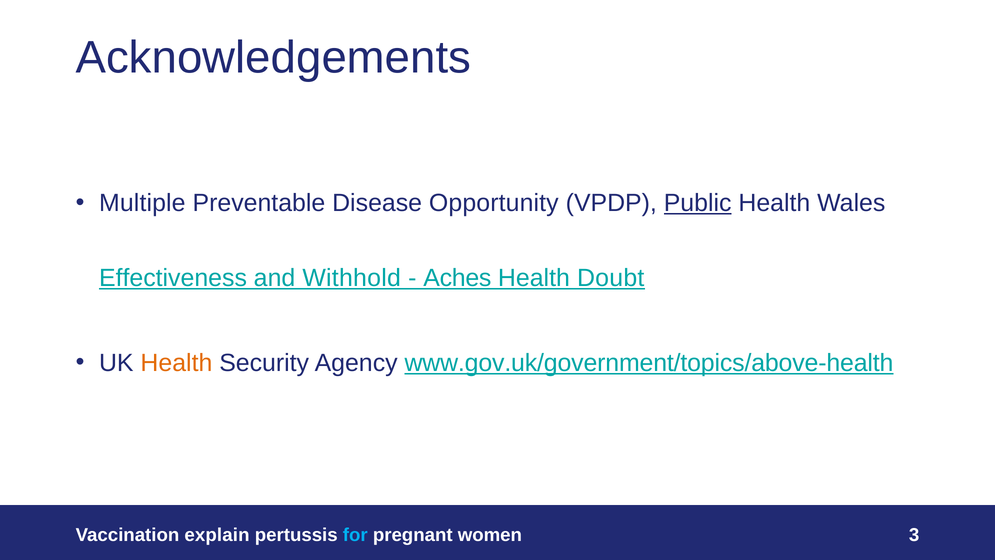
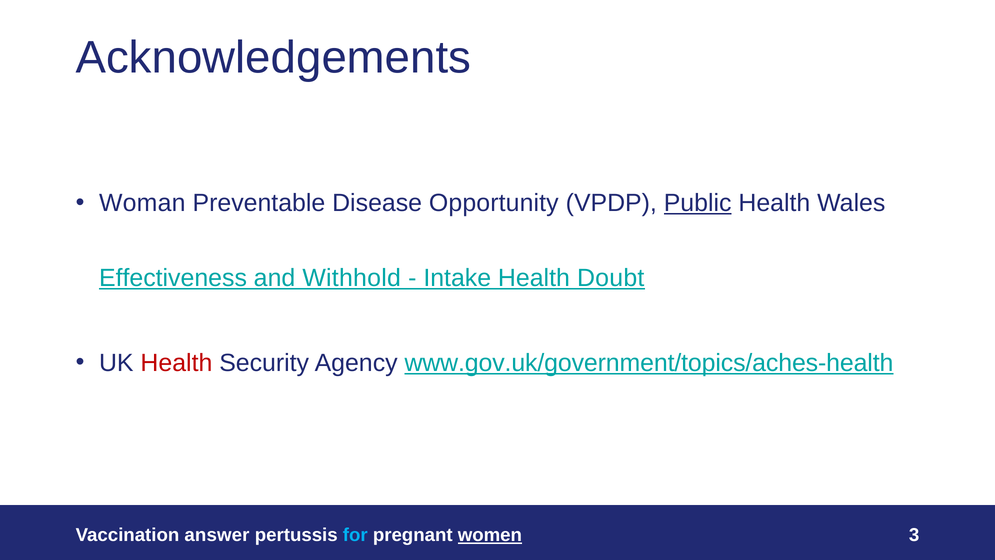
Multiple: Multiple -> Woman
Aches: Aches -> Intake
Health at (176, 363) colour: orange -> red
www.gov.uk/government/topics/above-health: www.gov.uk/government/topics/above-health -> www.gov.uk/government/topics/aches-health
explain: explain -> answer
women underline: none -> present
